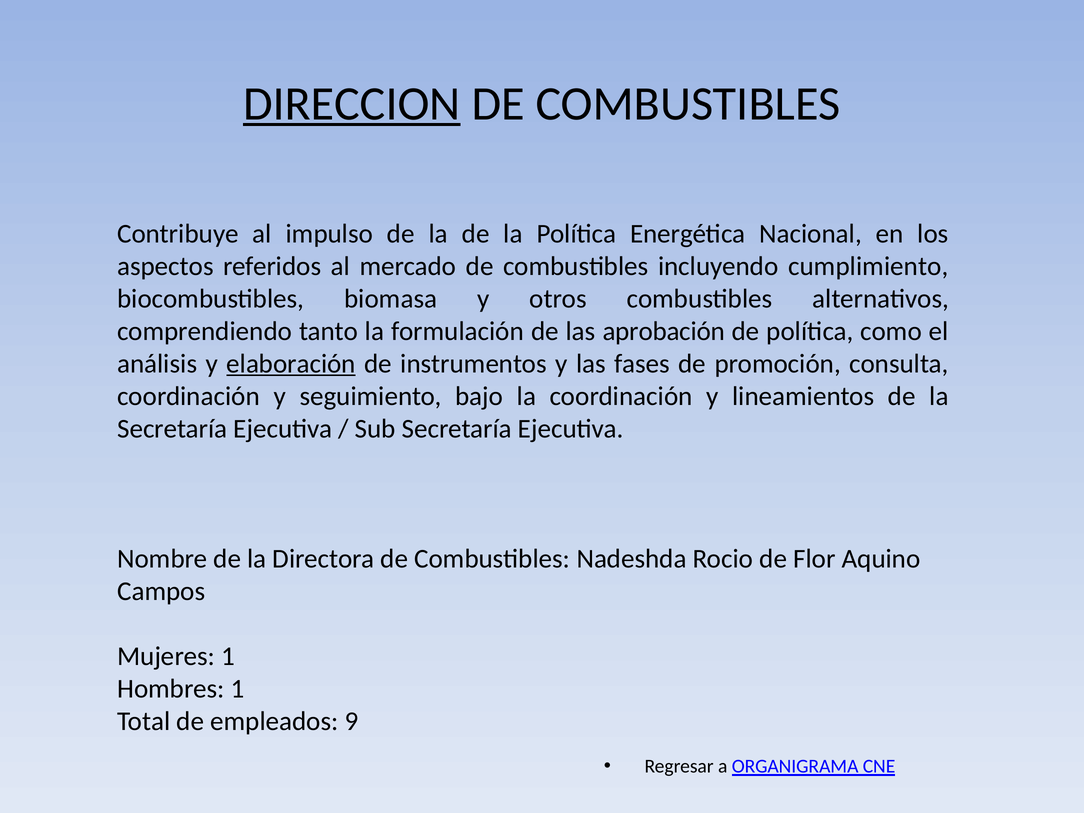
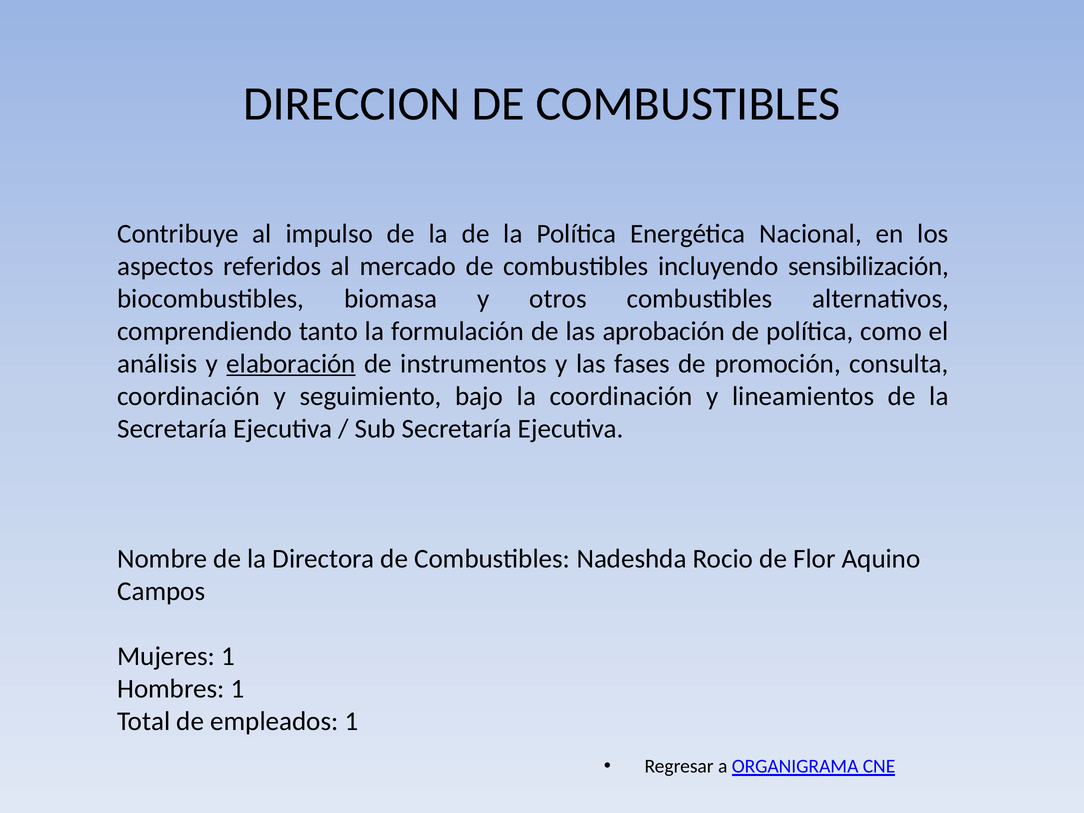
DIRECCION underline: present -> none
cumplimiento: cumplimiento -> sensibilización
empleados 9: 9 -> 1
